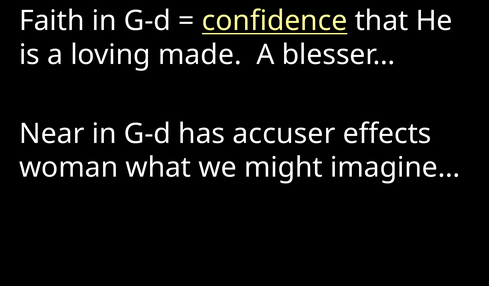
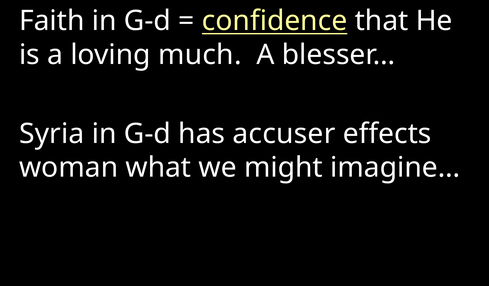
made: made -> much
Near: Near -> Syria
